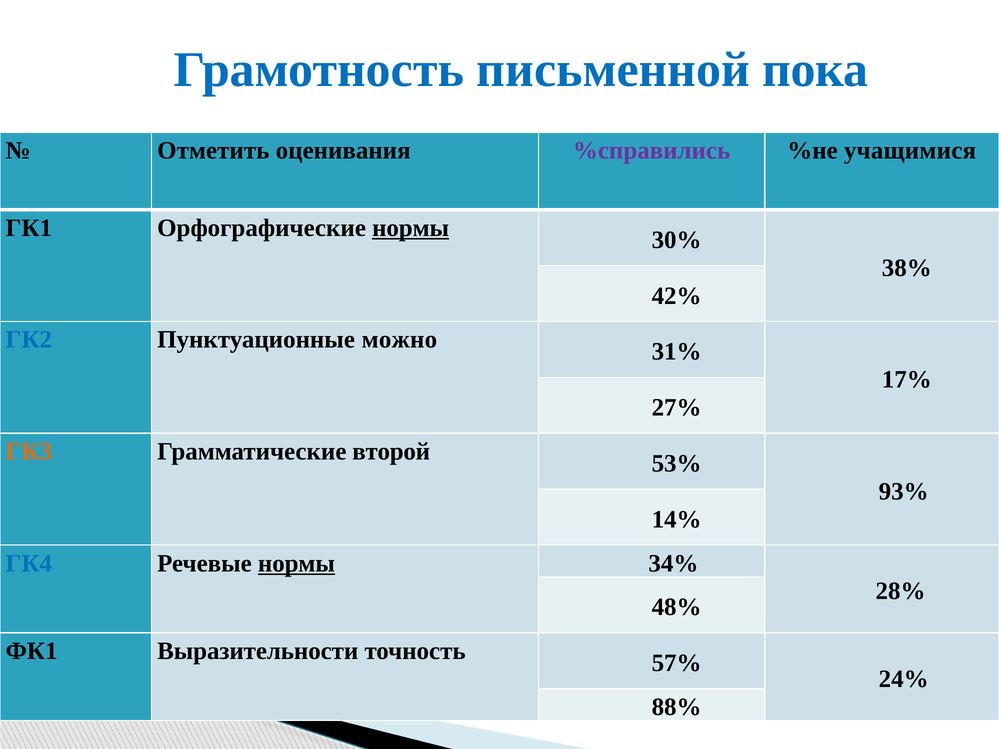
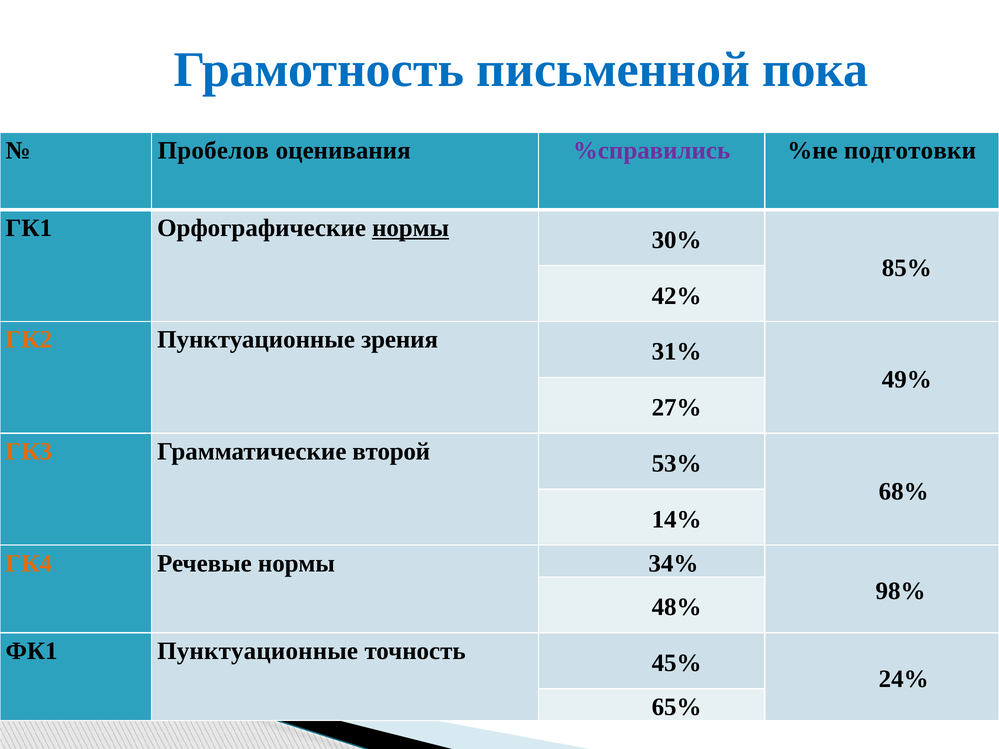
Отметить: Отметить -> Пробелов
учащимися: учащимися -> подготовки
38%: 38% -> 85%
ГК2 colour: blue -> orange
можно: можно -> зрения
17%: 17% -> 49%
93%: 93% -> 68%
ГК4 colour: blue -> orange
нормы at (296, 563) underline: present -> none
28%: 28% -> 98%
ФК1 Выразительности: Выразительности -> Пунктуационные
57%: 57% -> 45%
88%: 88% -> 65%
